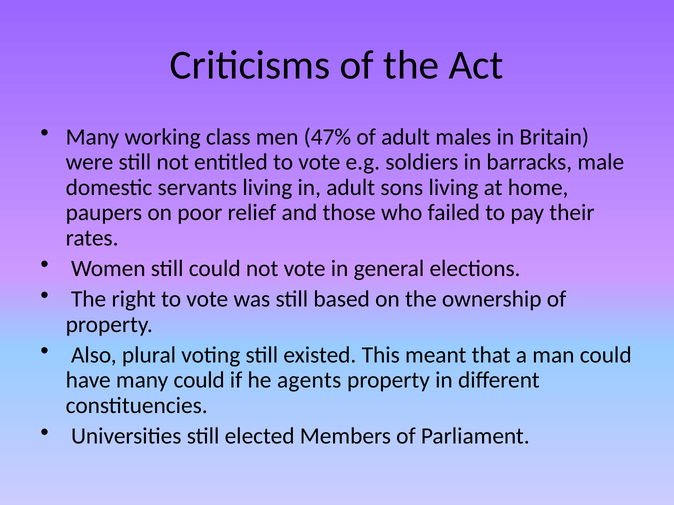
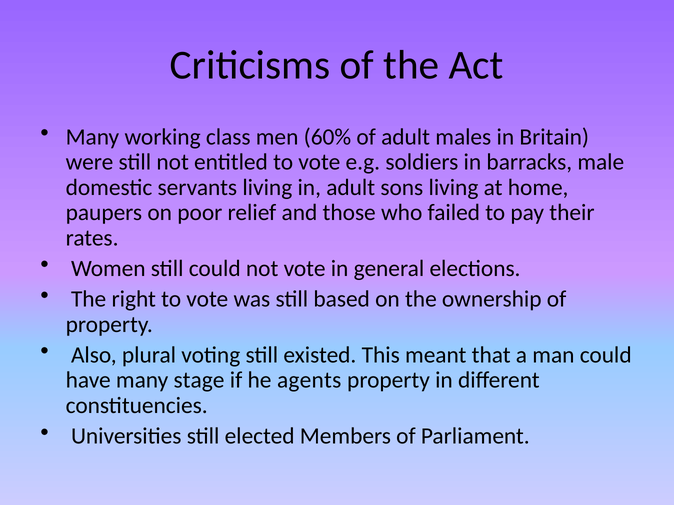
47%: 47% -> 60%
many could: could -> stage
